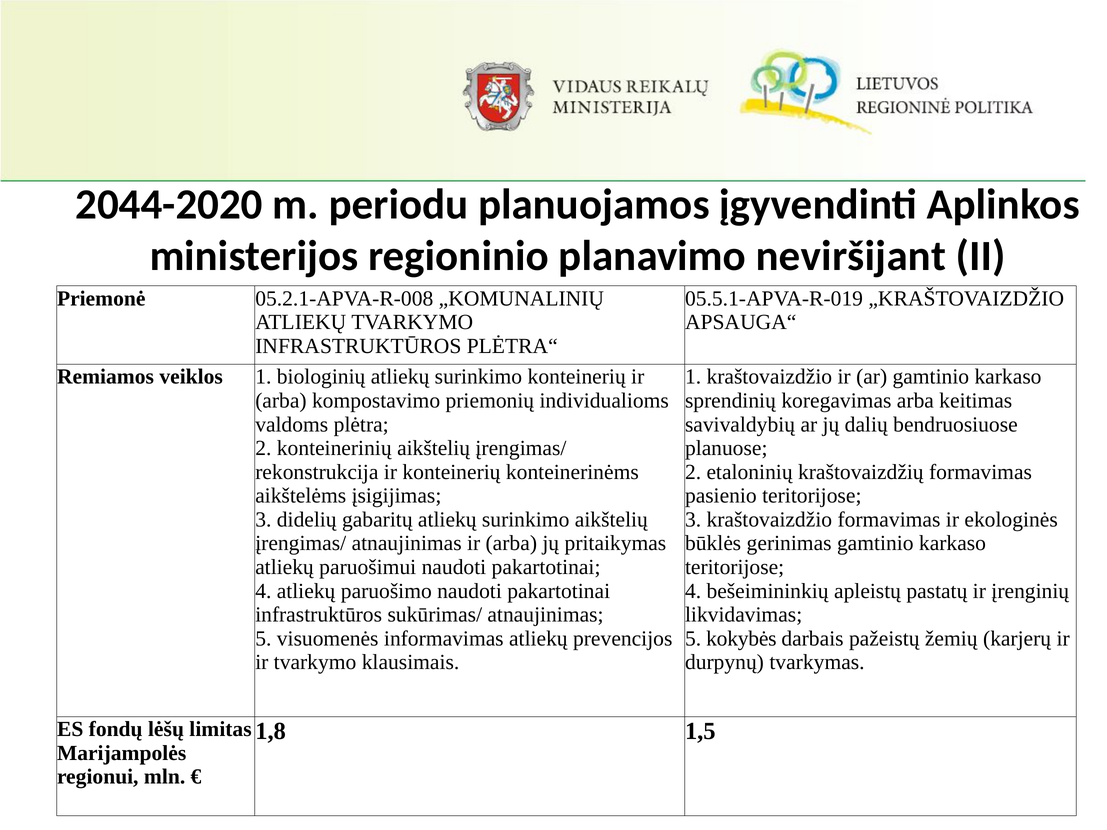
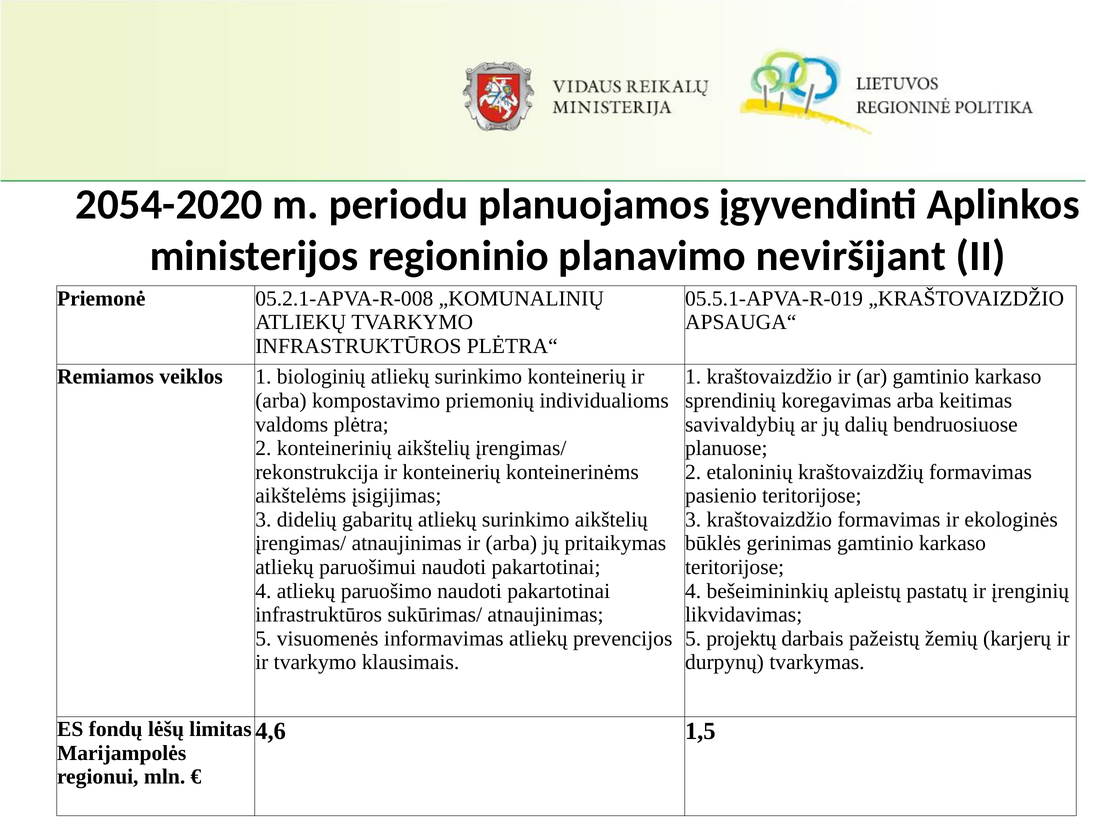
2044-2020: 2044-2020 -> 2054-2020
kokybės: kokybės -> projektų
1,8: 1,8 -> 4,6
